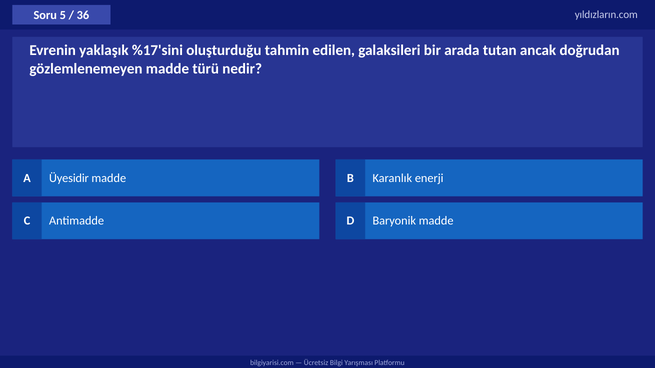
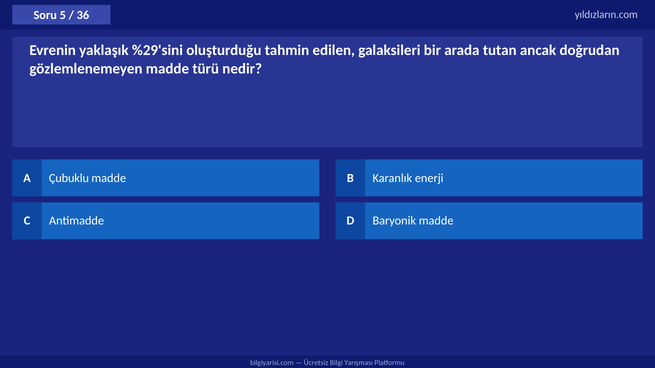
%17'sini: %17'sini -> %29'sini
Üyesidir: Üyesidir -> Çubuklu
